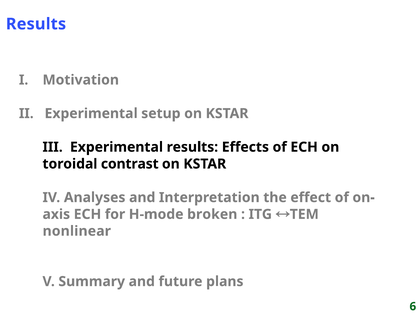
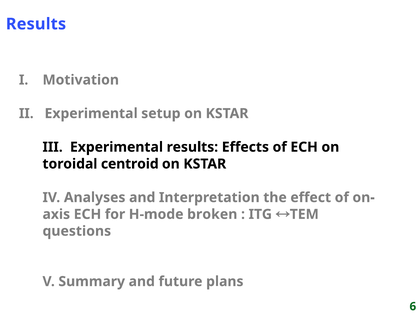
contrast: contrast -> centroid
nonlinear: nonlinear -> questions
